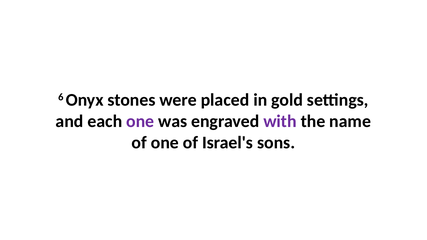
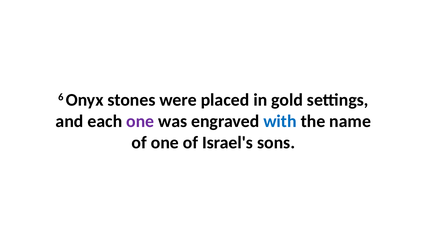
with colour: purple -> blue
